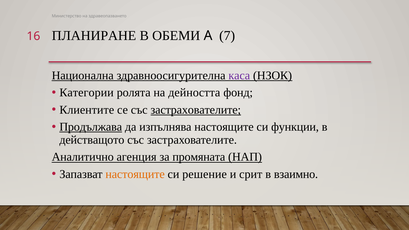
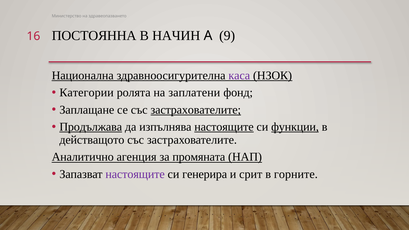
ПЛАНИРАНЕ: ПЛАНИРАНЕ -> ПОСТОЯННА
ОБЕМИ: ОБЕМИ -> НАЧИН
7: 7 -> 9
дейността: дейността -> заплатени
Клиентите: Клиентите -> Заплащане
настоящите at (224, 127) underline: none -> present
функции underline: none -> present
настоящите at (135, 174) colour: orange -> purple
решение: решение -> генерира
взаимно: взаимно -> горните
